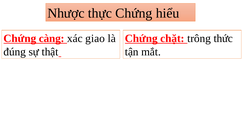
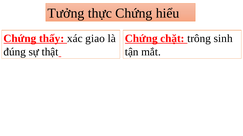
Nhược: Nhược -> Tưởng
càng: càng -> thấy
thức: thức -> sinh
